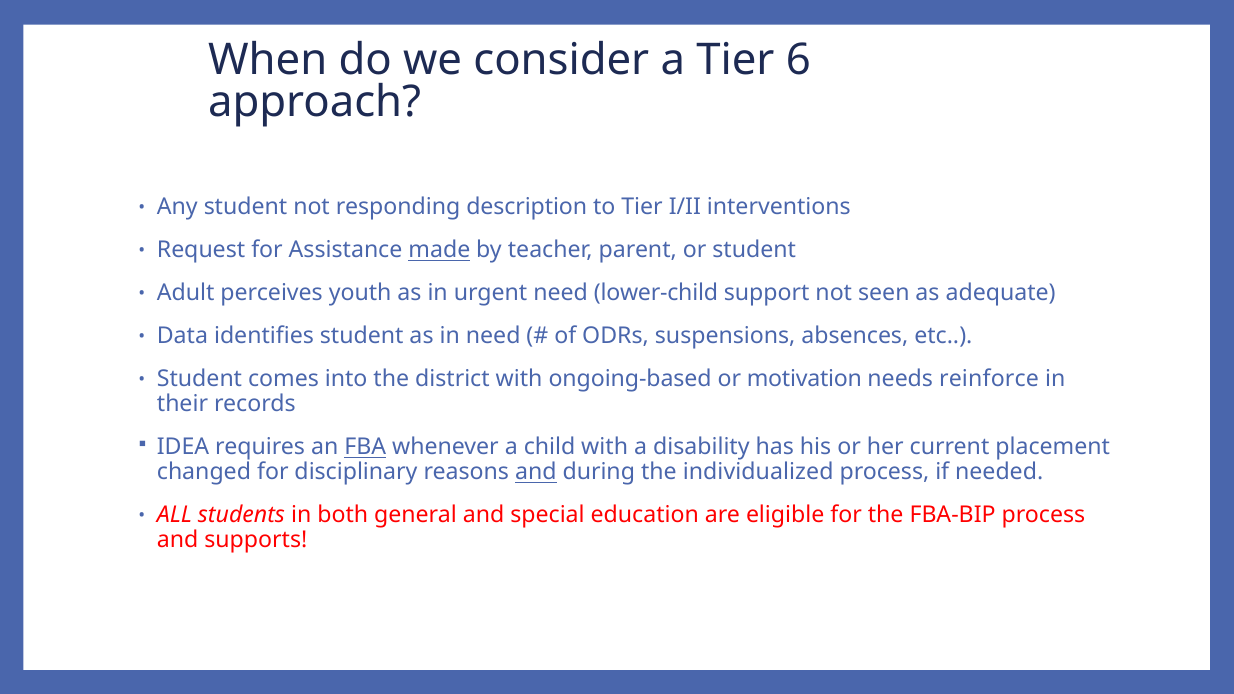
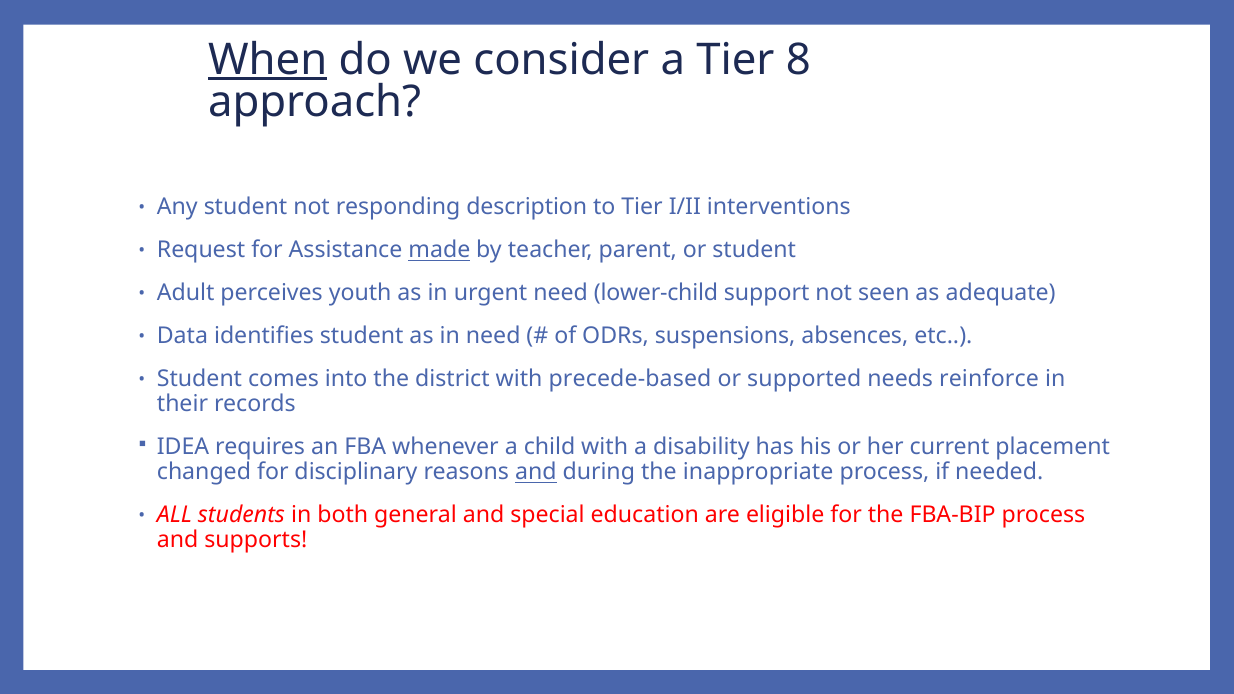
When underline: none -> present
6: 6 -> 8
ongoing-based: ongoing-based -> precede-based
motivation: motivation -> supported
FBA underline: present -> none
individualized: individualized -> inappropriate
